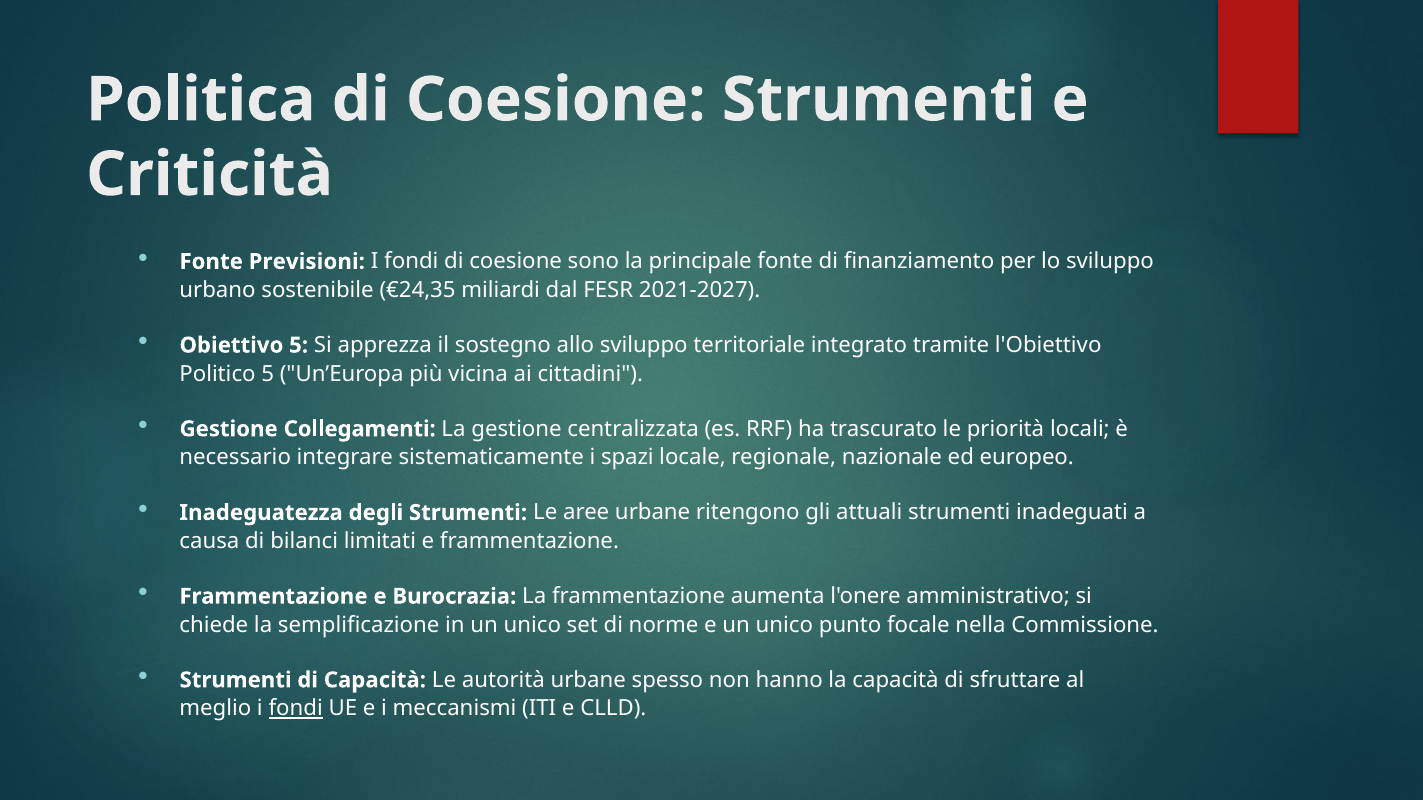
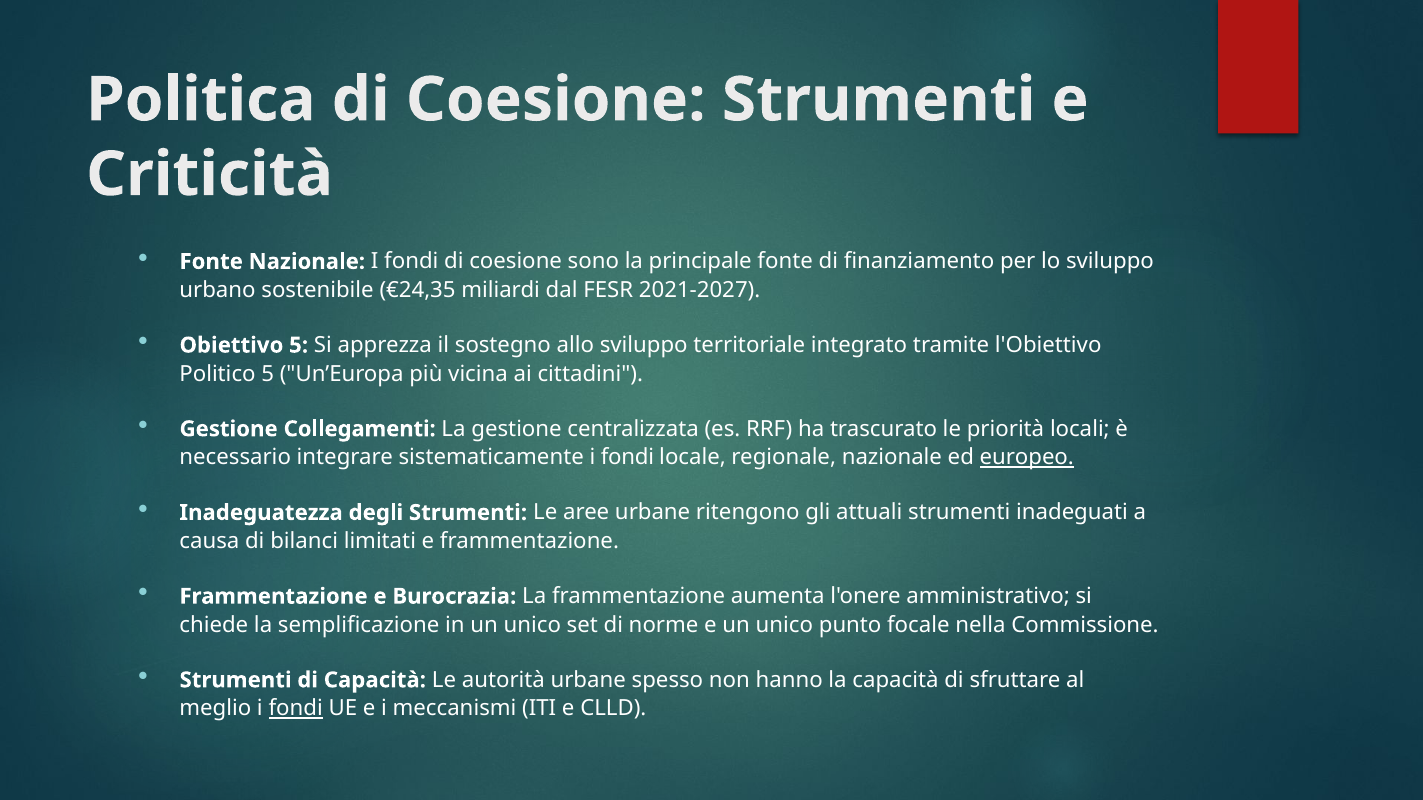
Fonte Previsioni: Previsioni -> Nazionale
sistematicamente i spazi: spazi -> fondi
europeo underline: none -> present
